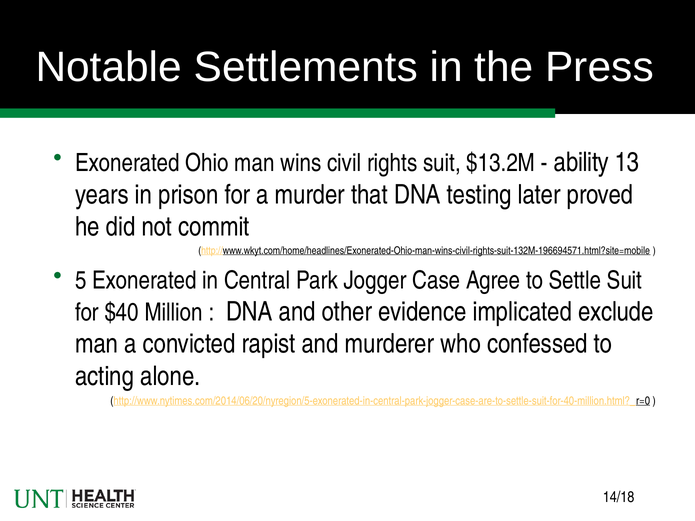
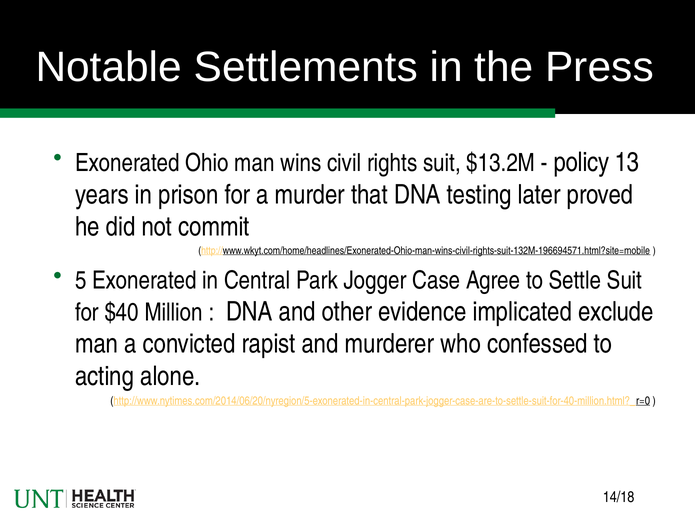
ability: ability -> policy
